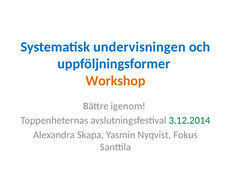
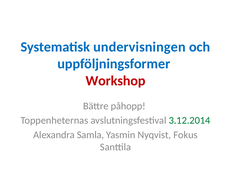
Workshop colour: orange -> red
igenom: igenom -> påhopp
Skapa: Skapa -> Samla
